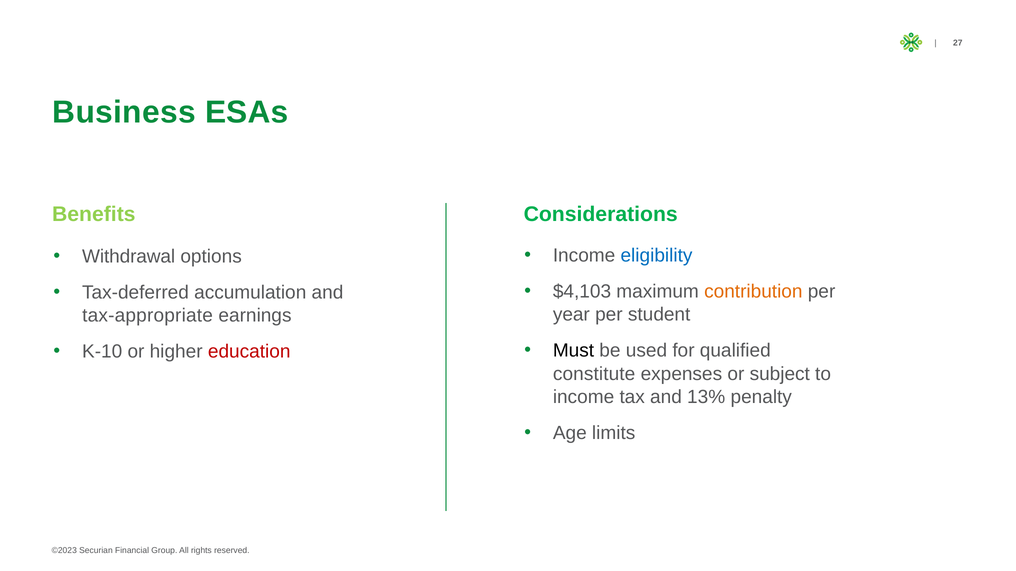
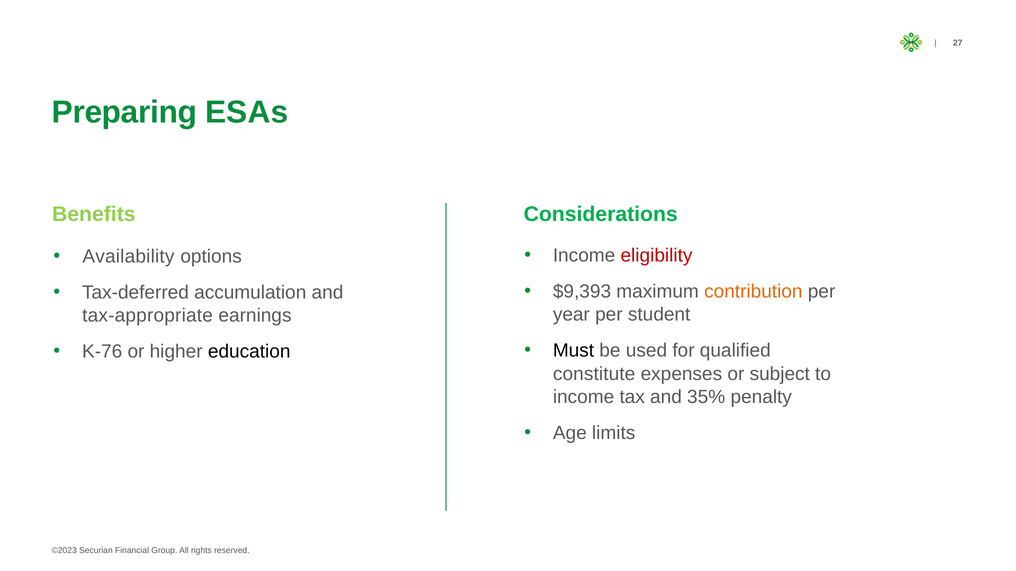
Business: Business -> Preparing
eligibility colour: blue -> red
Withdrawal: Withdrawal -> Availability
$4,103: $4,103 -> $9,393
K-10: K-10 -> K-76
education colour: red -> black
13%: 13% -> 35%
